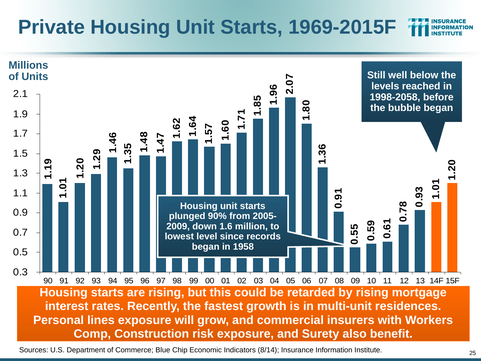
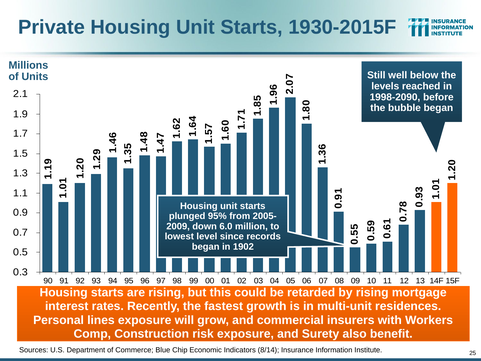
1969-2015F: 1969-2015F -> 1930-2015F
1998-2058: 1998-2058 -> 1998-2090
90%: 90% -> 95%
1.6: 1.6 -> 6.0
1958: 1958 -> 1902
